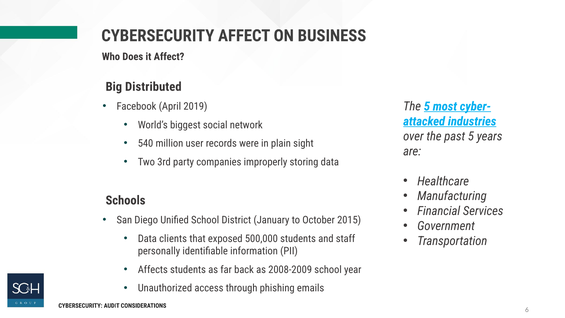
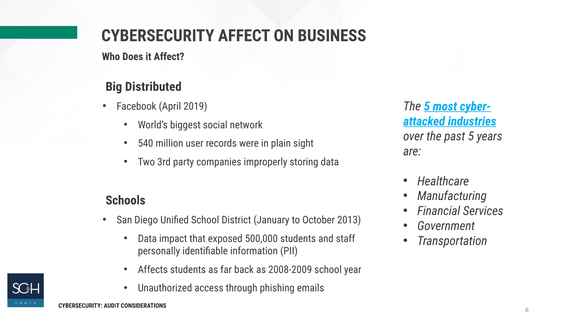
2015: 2015 -> 2013
clients: clients -> impact
